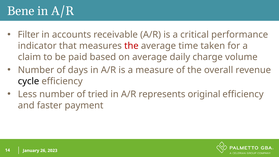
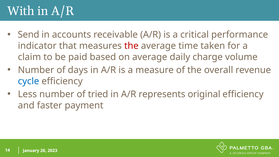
Bene: Bene -> With
Filter: Filter -> Send
cycle colour: black -> blue
